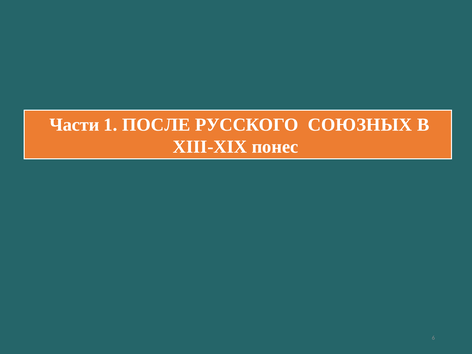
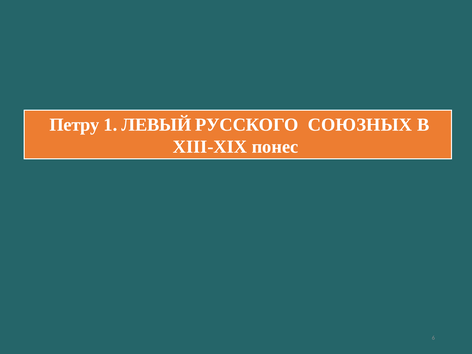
Части: Части -> Петру
ПОСЛЕ: ПОСЛЕ -> ЛЕВЫЙ
